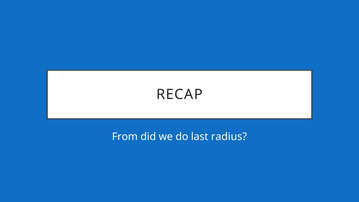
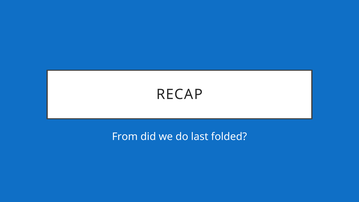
radius: radius -> folded
